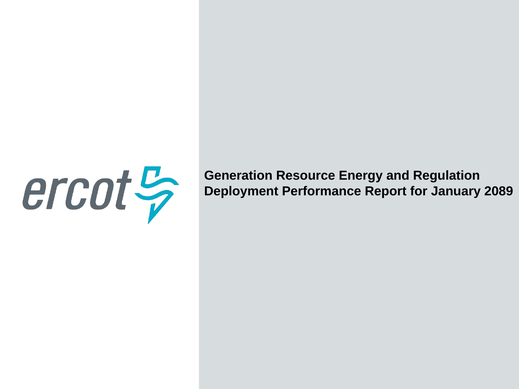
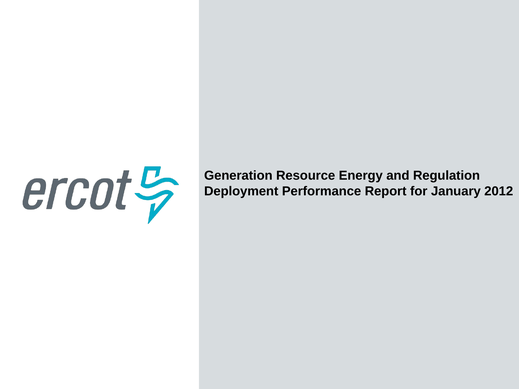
2089: 2089 -> 2012
